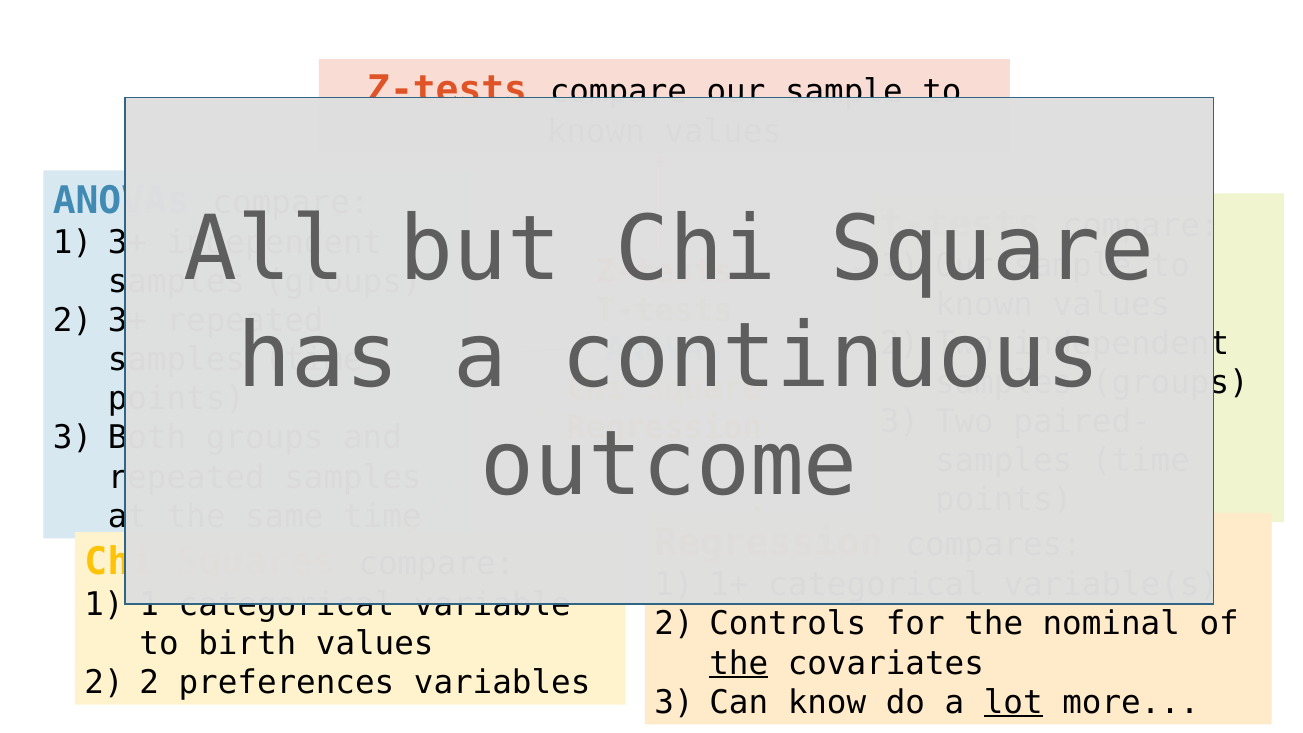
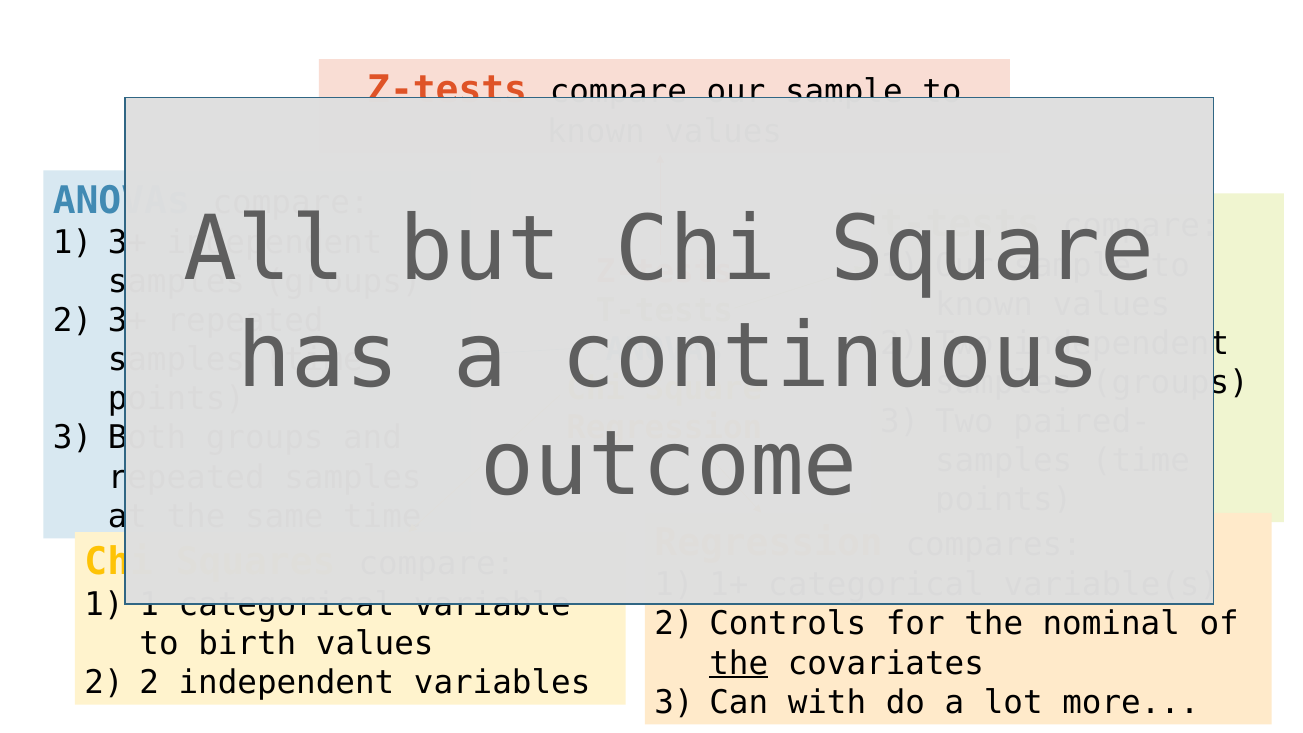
2 preferences: preferences -> independent
know: know -> with
lot underline: present -> none
